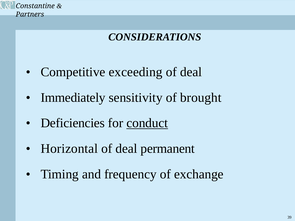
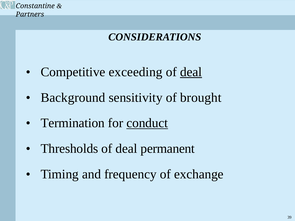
deal at (191, 72) underline: none -> present
Immediately: Immediately -> Background
Deficiencies: Deficiencies -> Termination
Horizontal: Horizontal -> Thresholds
